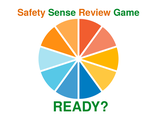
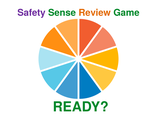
Safety colour: orange -> purple
